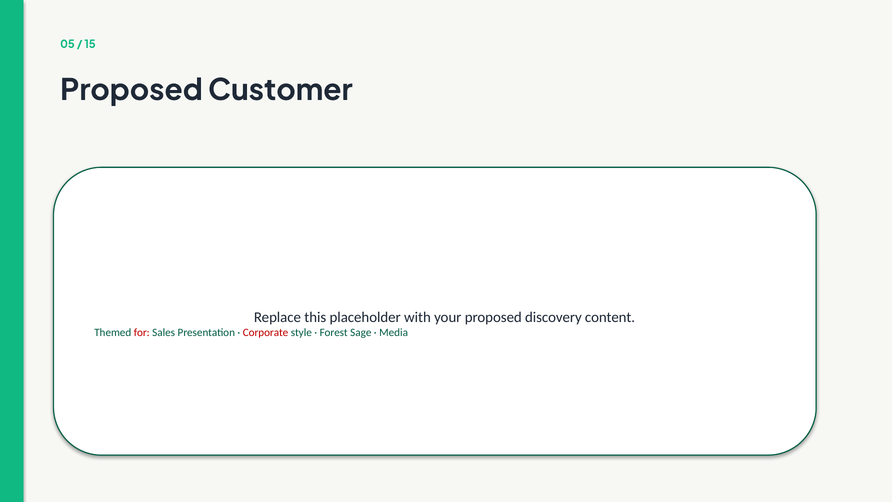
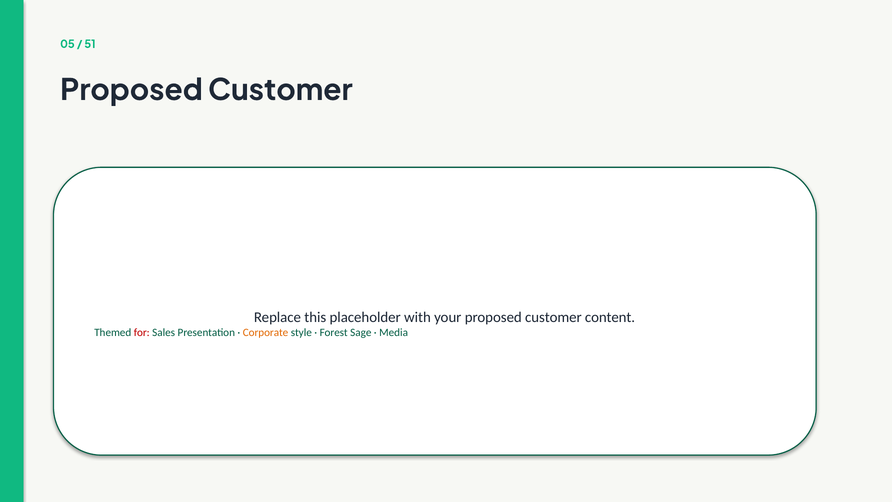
15: 15 -> 51
your proposed discovery: discovery -> customer
Corporate colour: red -> orange
